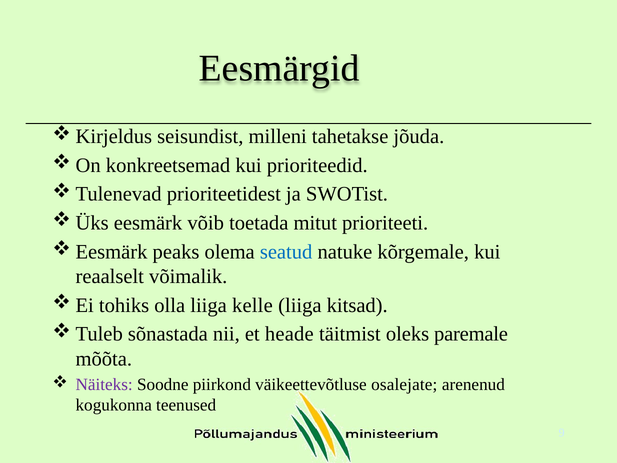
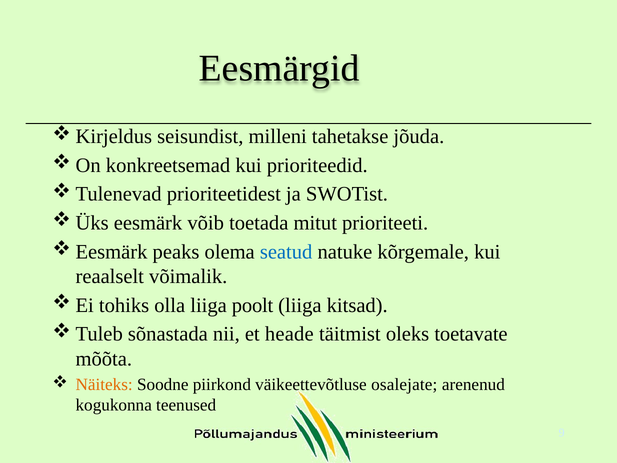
kelle: kelle -> poolt
paremale: paremale -> toetavate
Näiteks colour: purple -> orange
